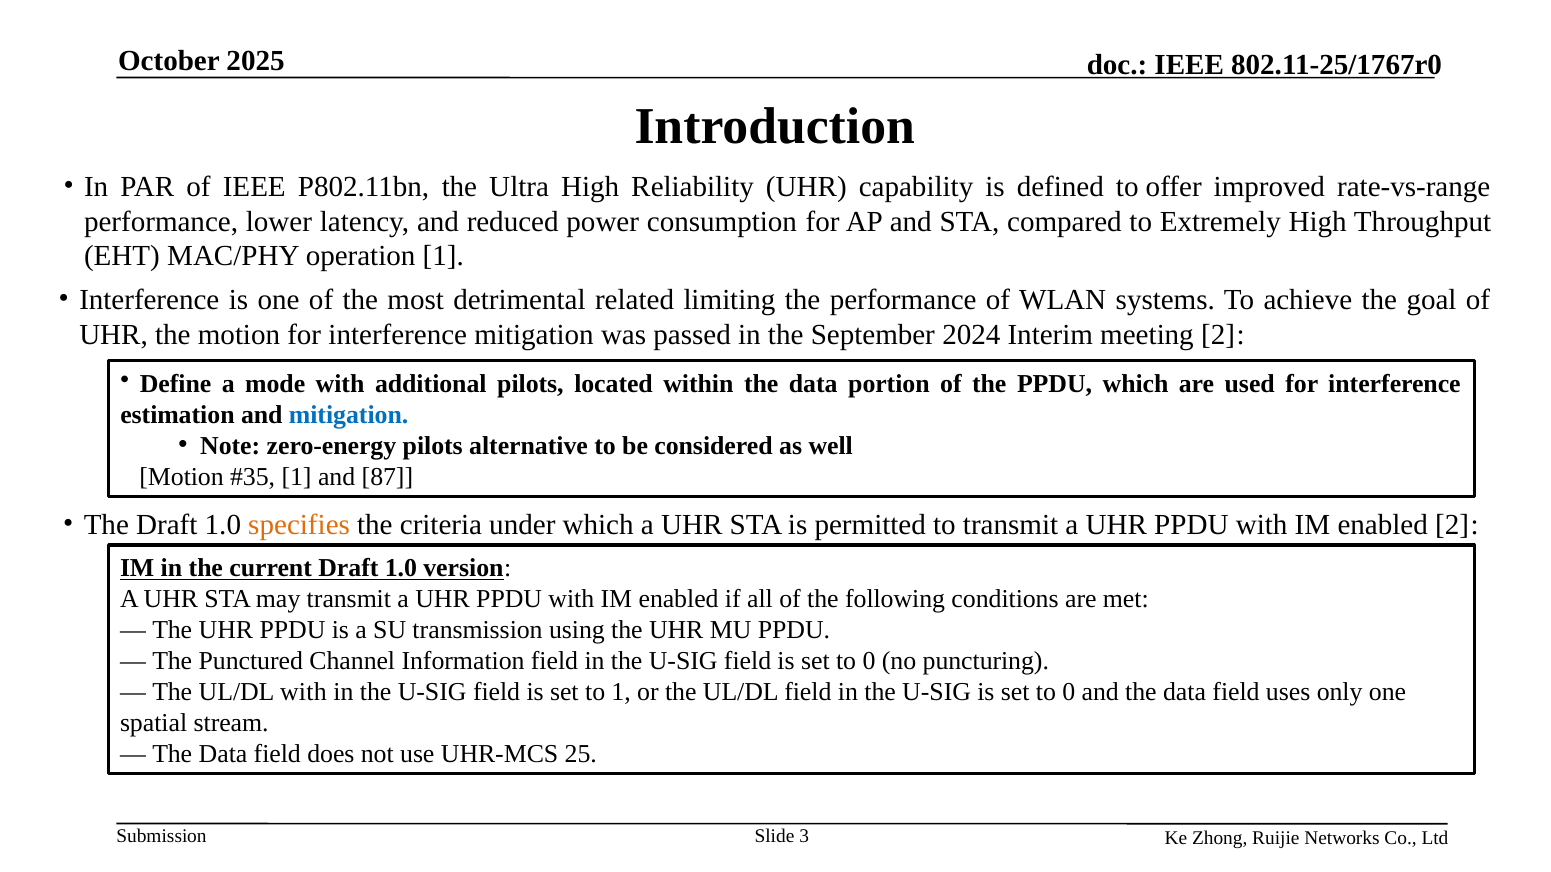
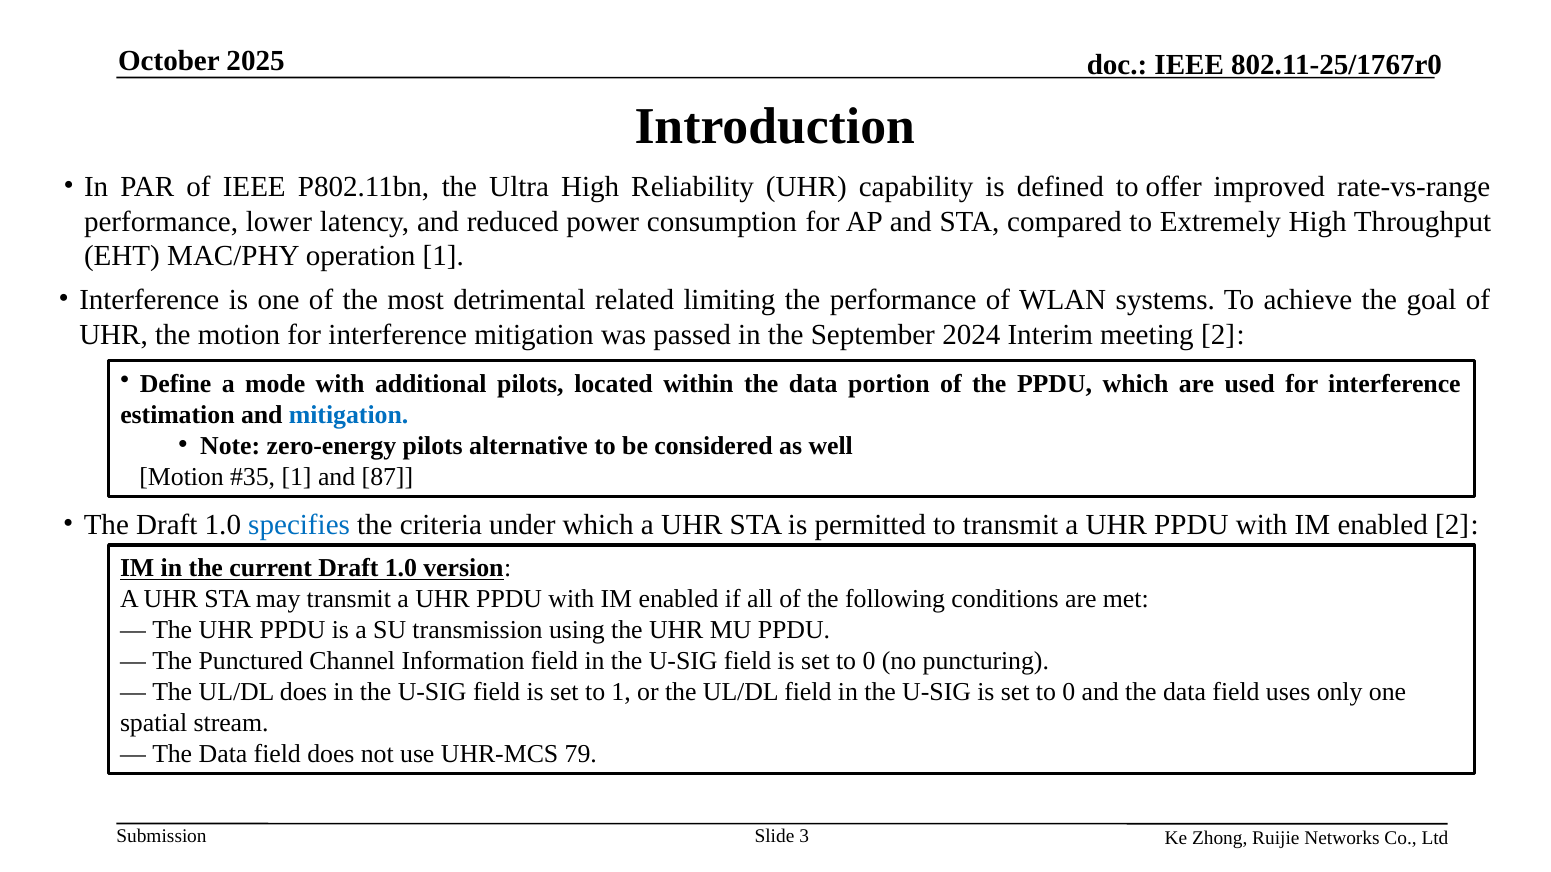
specifies colour: orange -> blue
UL/DL with: with -> does
25: 25 -> 79
